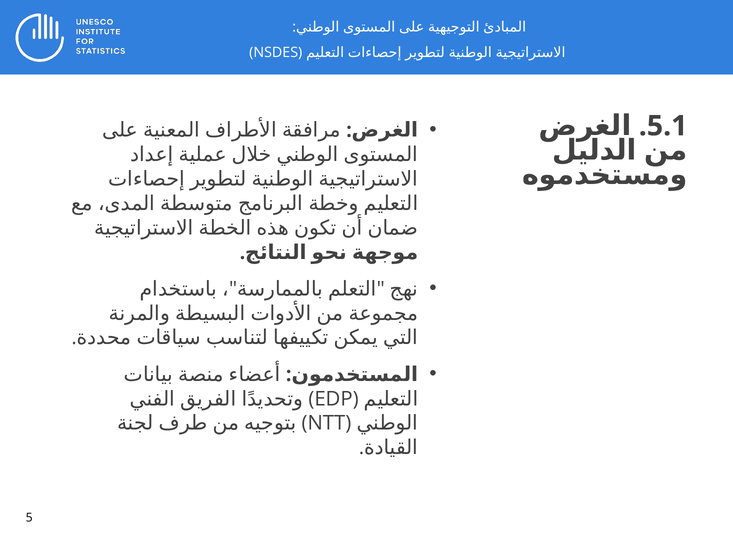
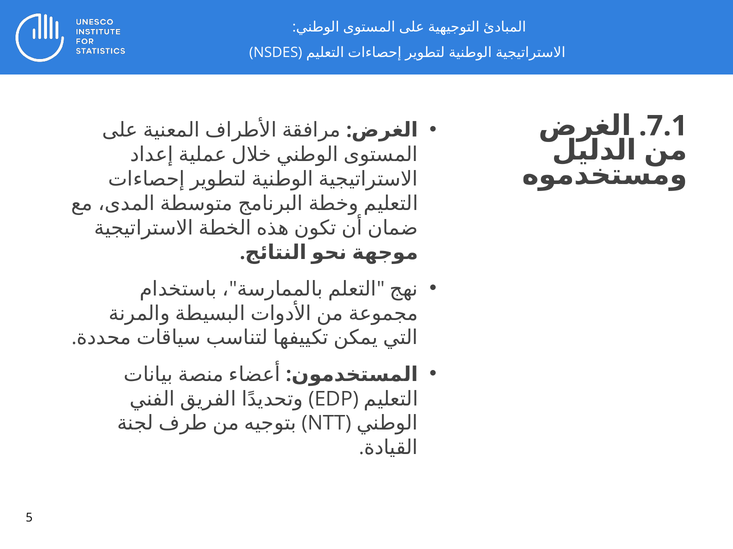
5.1: 5.1 -> 7.1
